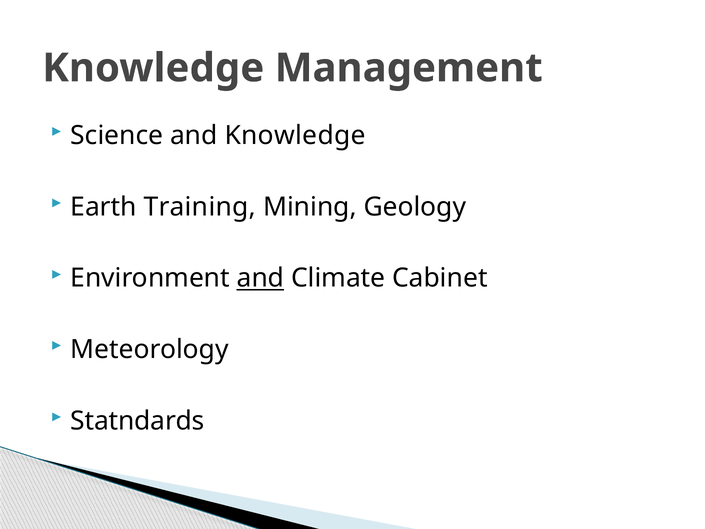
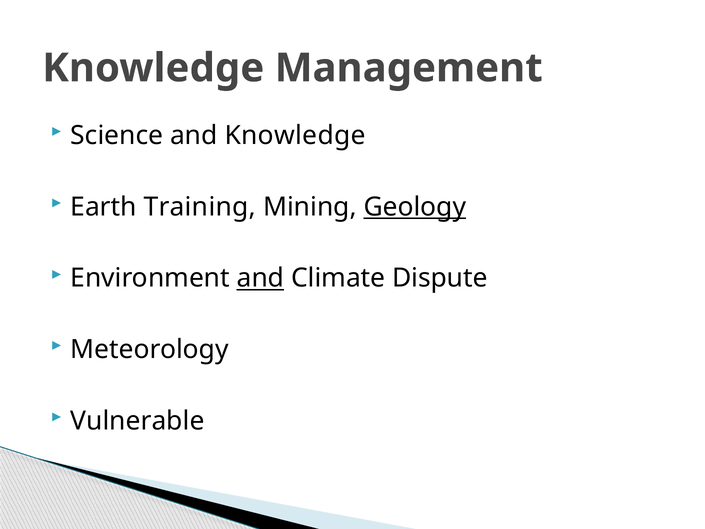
Geology underline: none -> present
Cabinet: Cabinet -> Dispute
Statndards: Statndards -> Vulnerable
